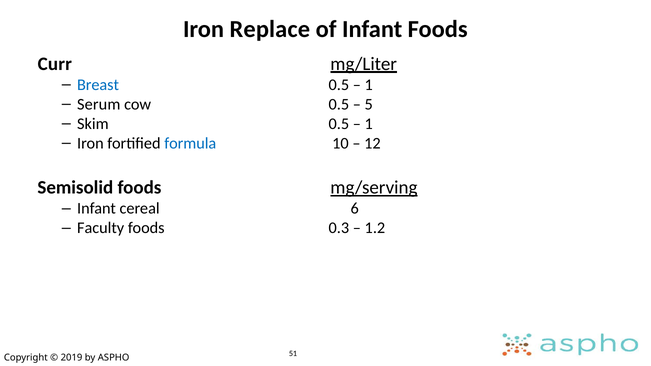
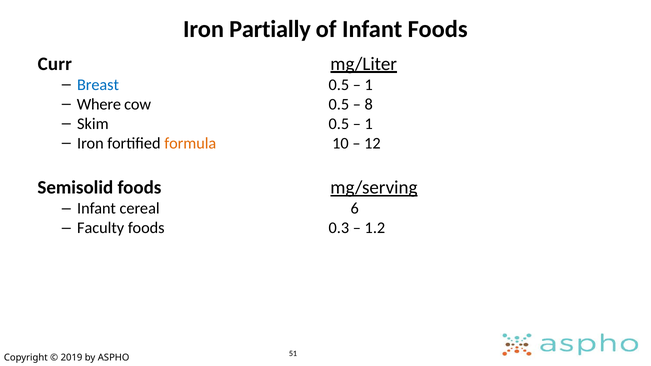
Replace: Replace -> Partially
Serum: Serum -> Where
5: 5 -> 8
formula colour: blue -> orange
